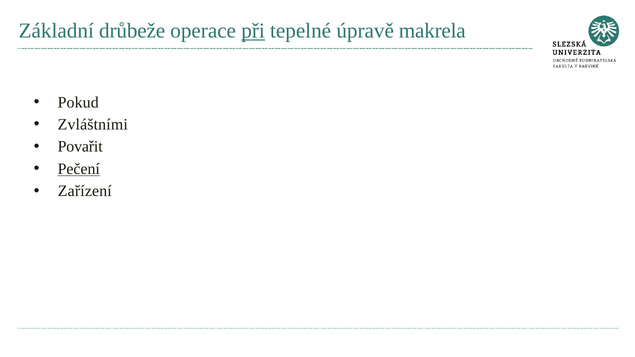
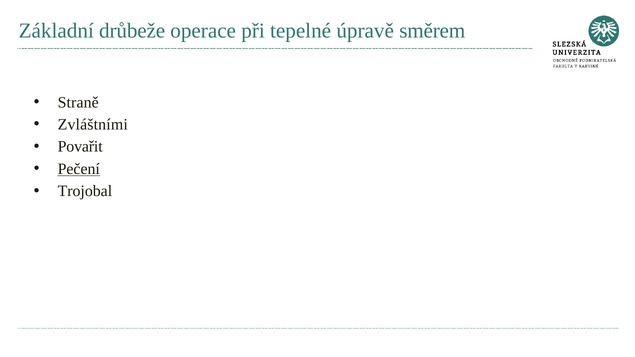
při underline: present -> none
makrela: makrela -> směrem
Pokud: Pokud -> Straně
Zařízení: Zařízení -> Trojobal
